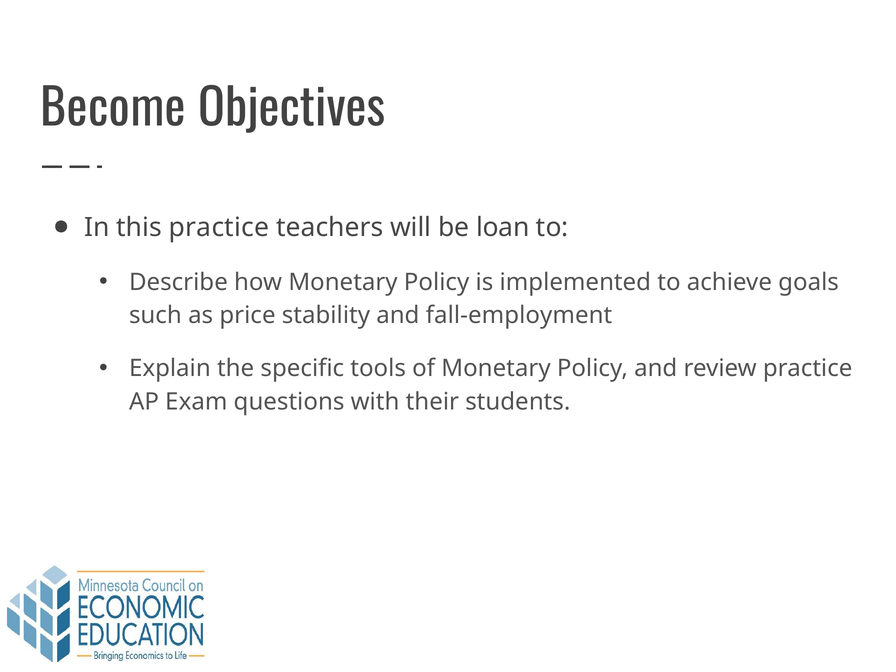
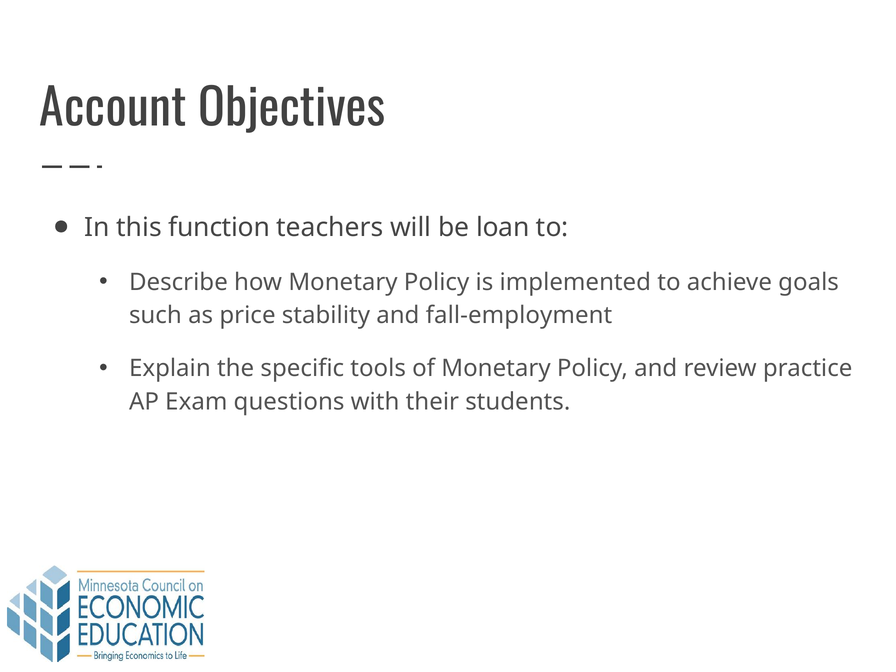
Become: Become -> Account
this practice: practice -> function
